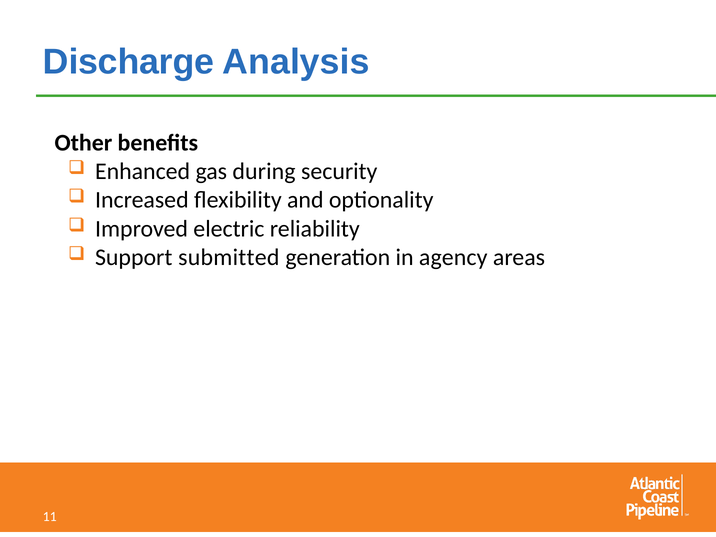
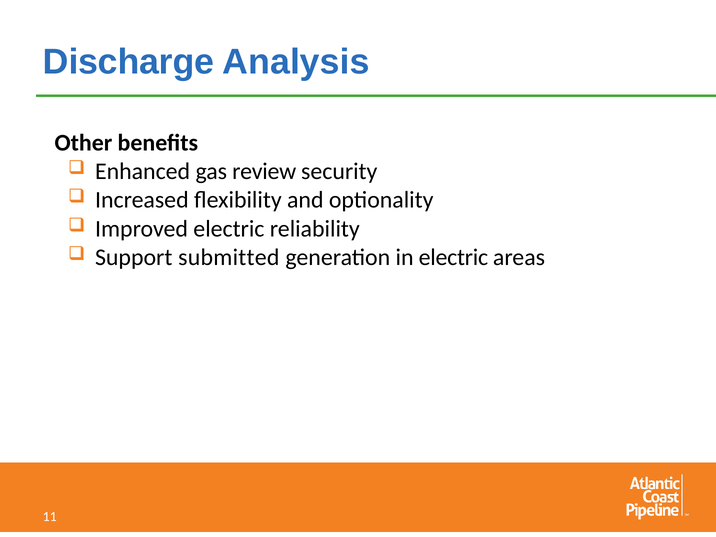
during: during -> review
in agency: agency -> electric
